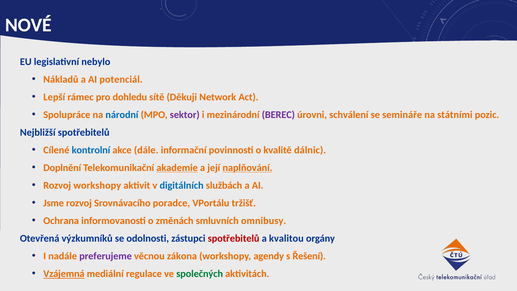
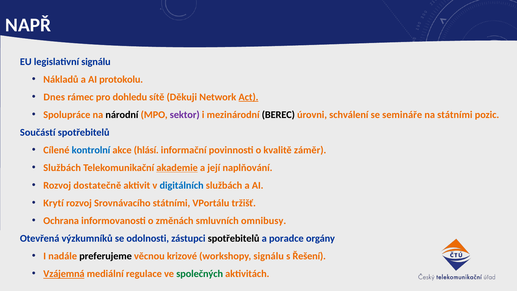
NOVÉ: NOVÉ -> NAPŘ
legislativní nebylo: nebylo -> signálu
potenciál: potenciál -> protokolu
Lepší: Lepší -> Dnes
Act underline: none -> present
národní colour: blue -> black
BEREC colour: purple -> black
Nejbližší: Nejbližší -> Součástí
dále: dále -> hlásí
dálnic: dálnic -> záměr
Doplnění at (62, 168): Doplnění -> Službách
naplňování underline: present -> none
Rozvoj workshopy: workshopy -> dostatečně
Jsme: Jsme -> Krytí
Srovnávacího poradce: poradce -> státními
spotřebitelů at (234, 238) colour: red -> black
kvalitou: kvalitou -> poradce
preferujeme colour: purple -> black
zákona: zákona -> krizové
workshopy agendy: agendy -> signálu
